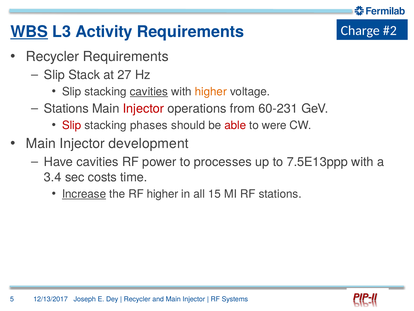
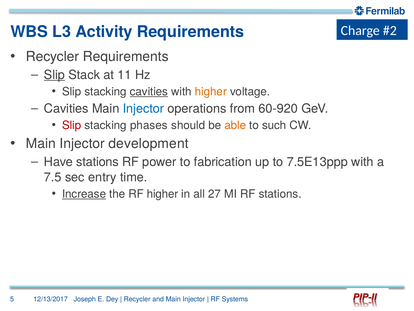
WBS underline: present -> none
Slip at (55, 75) underline: none -> present
27: 27 -> 11
Stations at (66, 109): Stations -> Cavities
Injector at (143, 109) colour: red -> blue
60-231: 60-231 -> 60-920
able colour: red -> orange
were: were -> such
Have cavities: cavities -> stations
processes: processes -> fabrication
3.4: 3.4 -> 7.5
costs: costs -> entry
15: 15 -> 27
